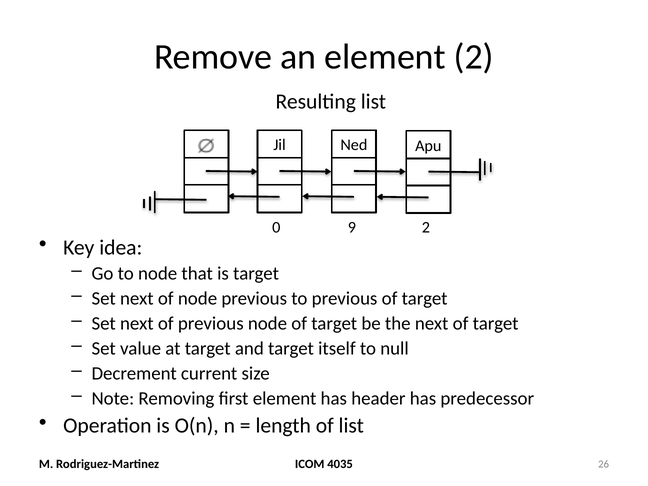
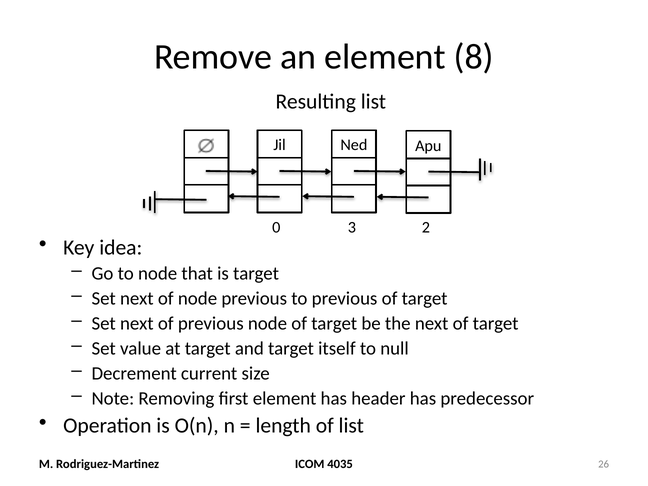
element 2: 2 -> 8
9: 9 -> 3
